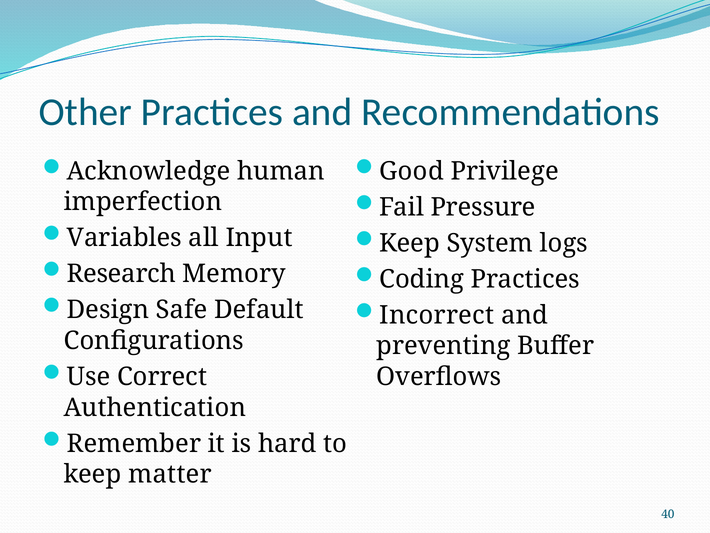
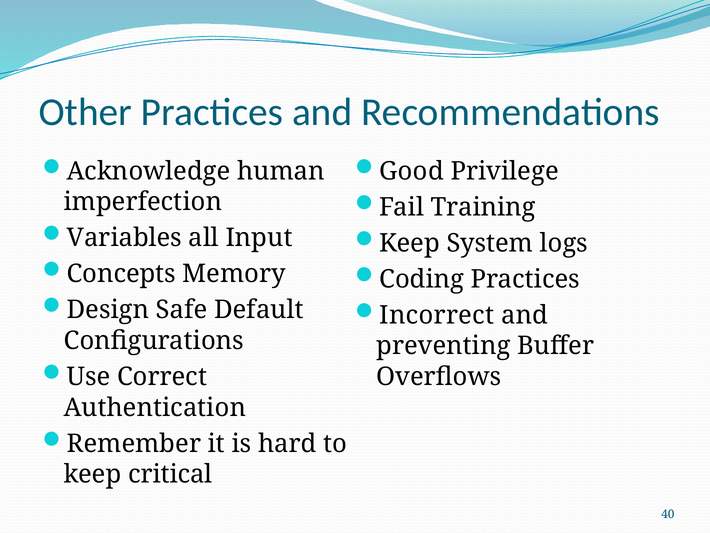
Pressure: Pressure -> Training
Research: Research -> Concepts
matter: matter -> critical
